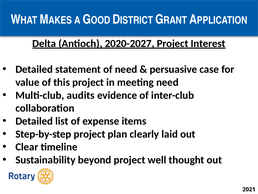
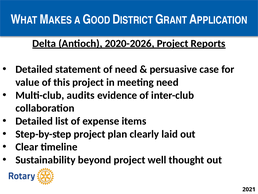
2020-2027: 2020-2027 -> 2020-2026
Interest: Interest -> Reports
